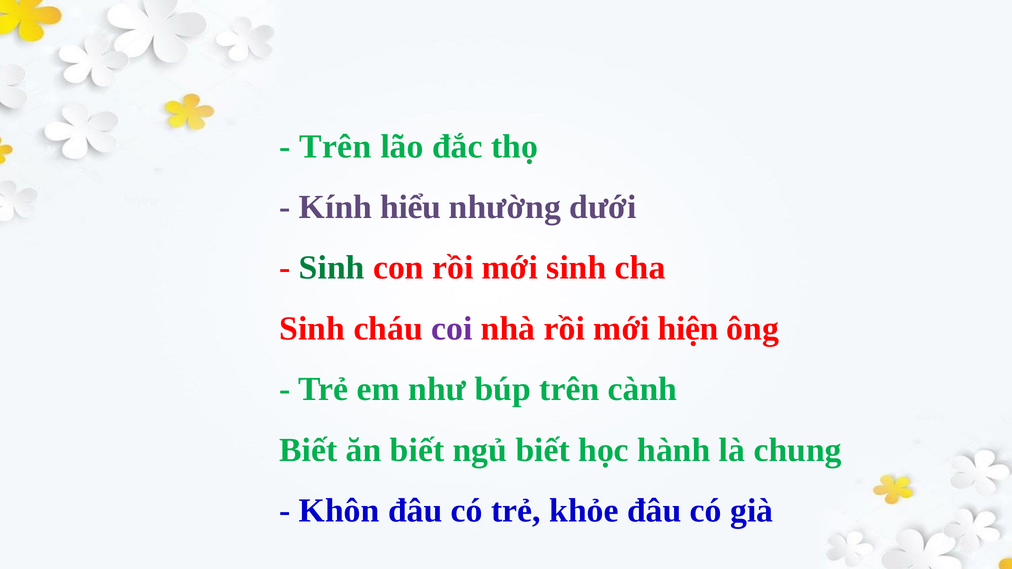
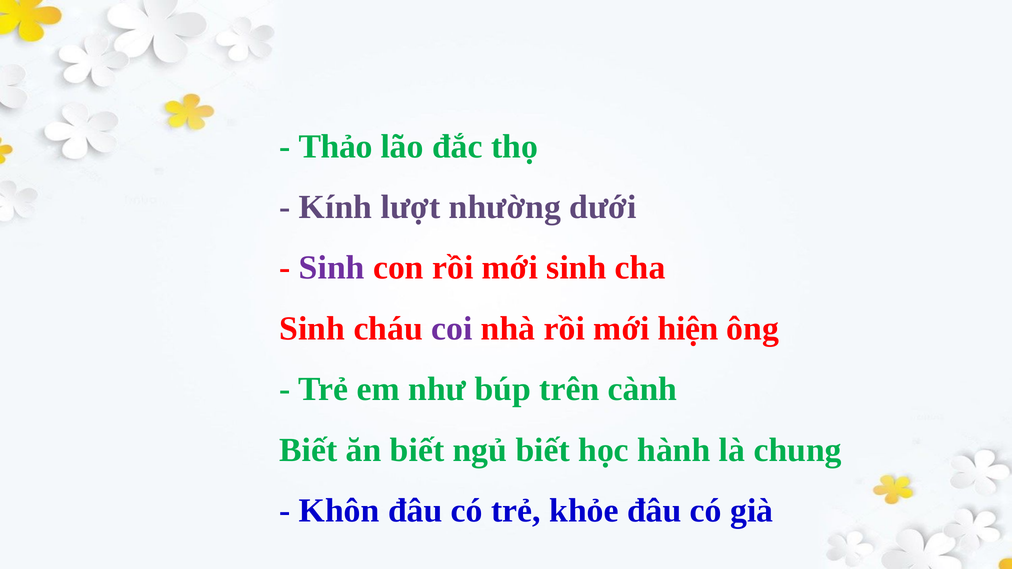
Trên at (335, 146): Trên -> Thảo
hiểu: hiểu -> lượt
Sinh at (332, 268) colour: green -> purple
